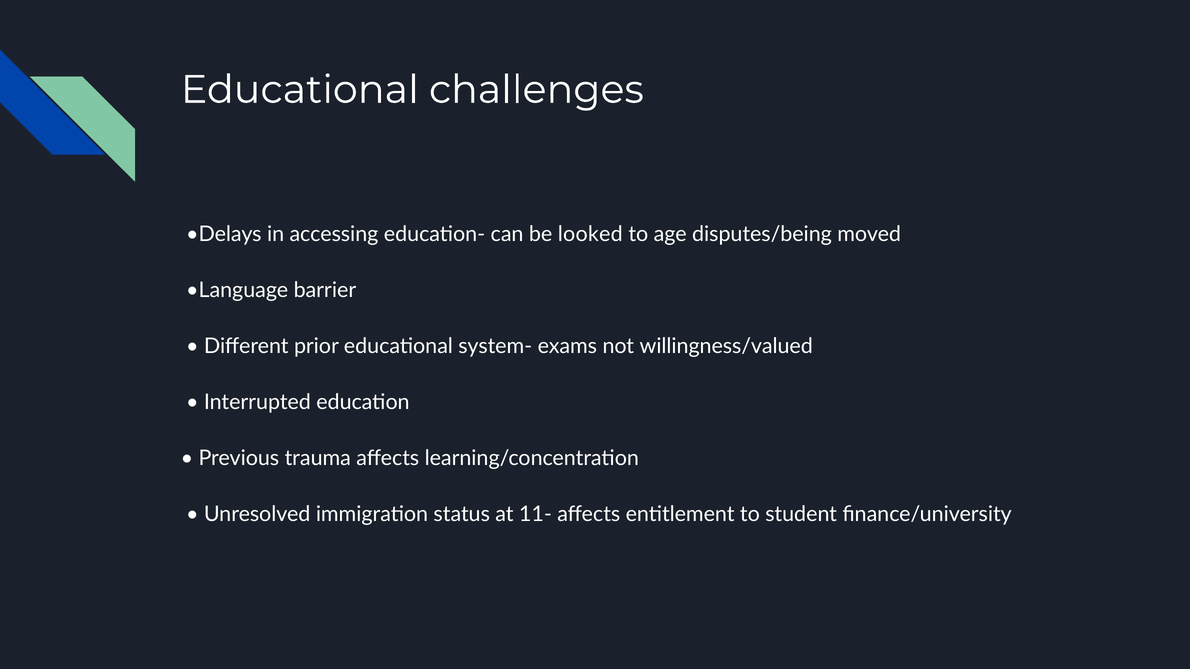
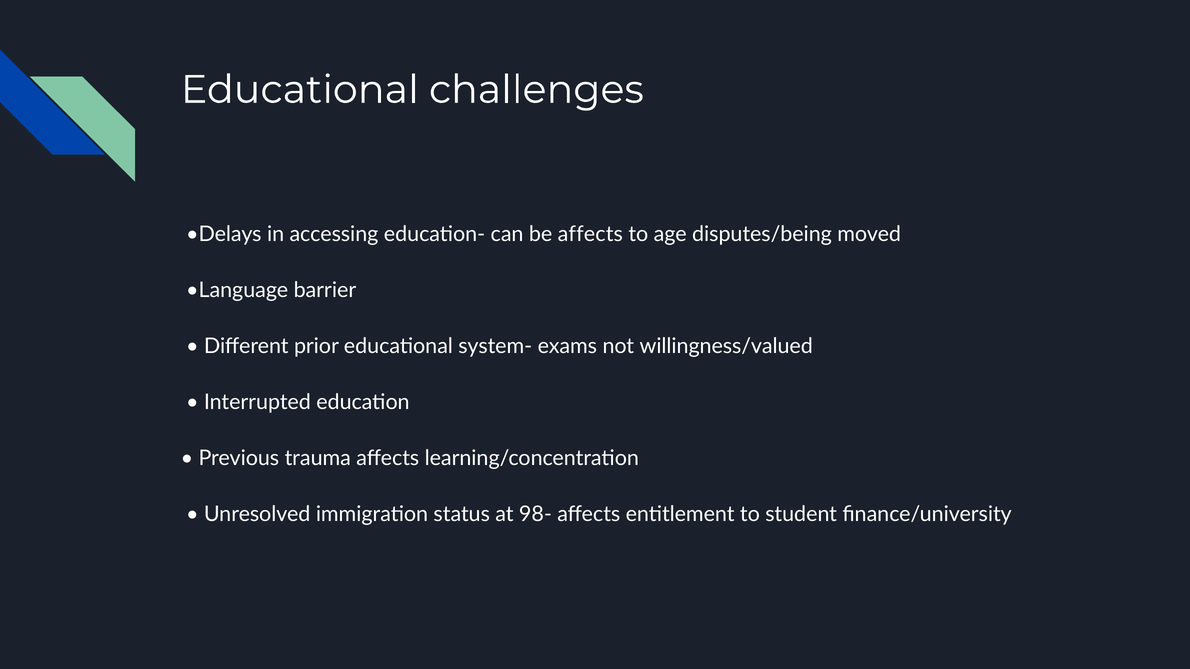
be looked: looked -> affects
11-: 11- -> 98-
